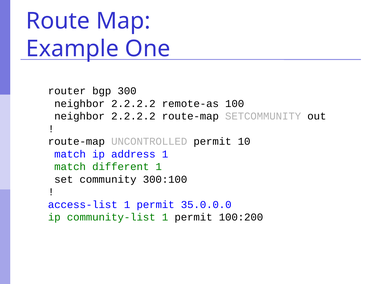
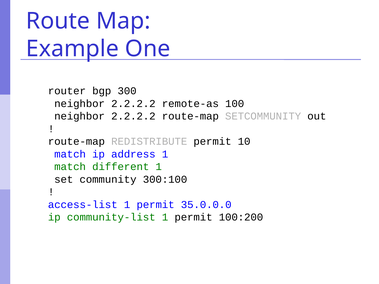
UNCONTROLLED: UNCONTROLLED -> REDISTRIBUTE
